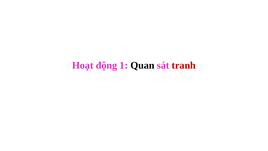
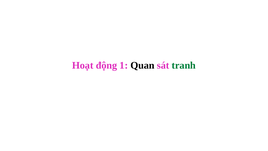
tranh colour: red -> green
